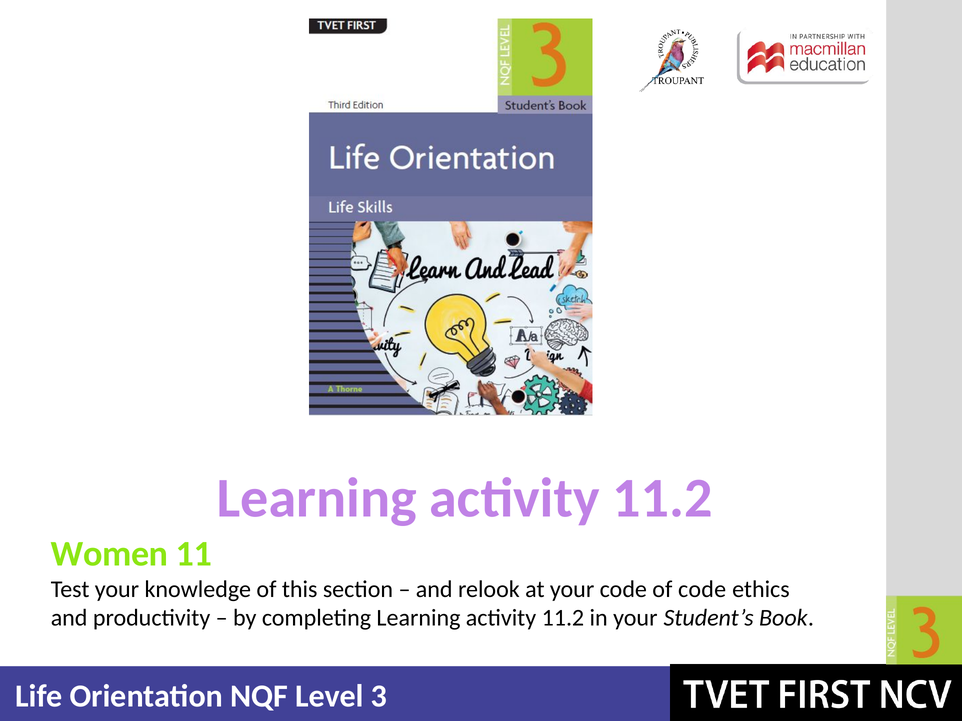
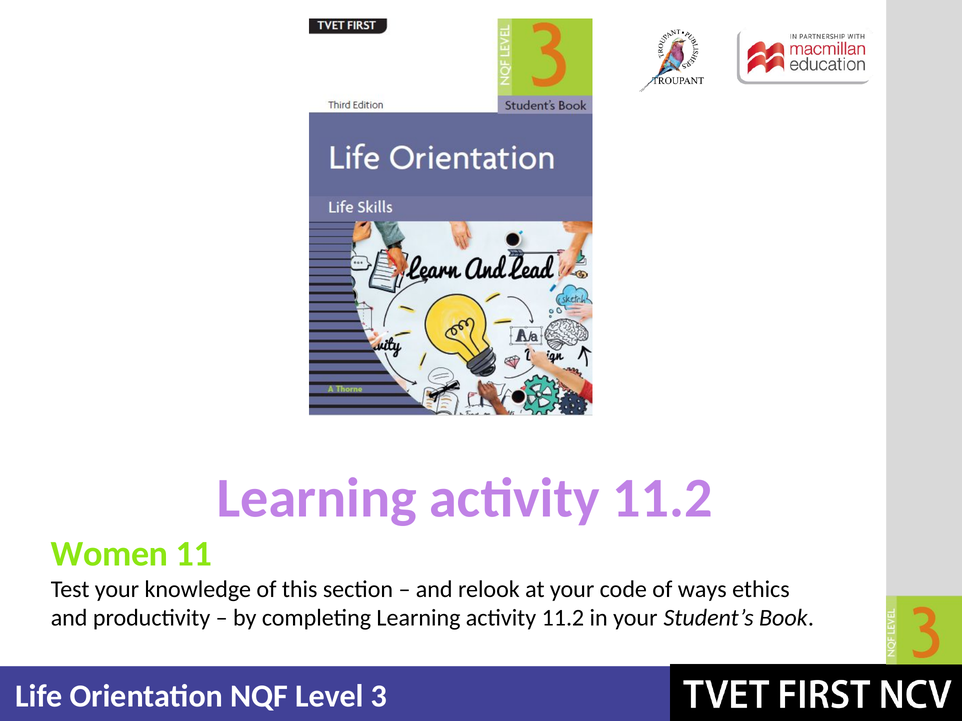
of code: code -> ways
